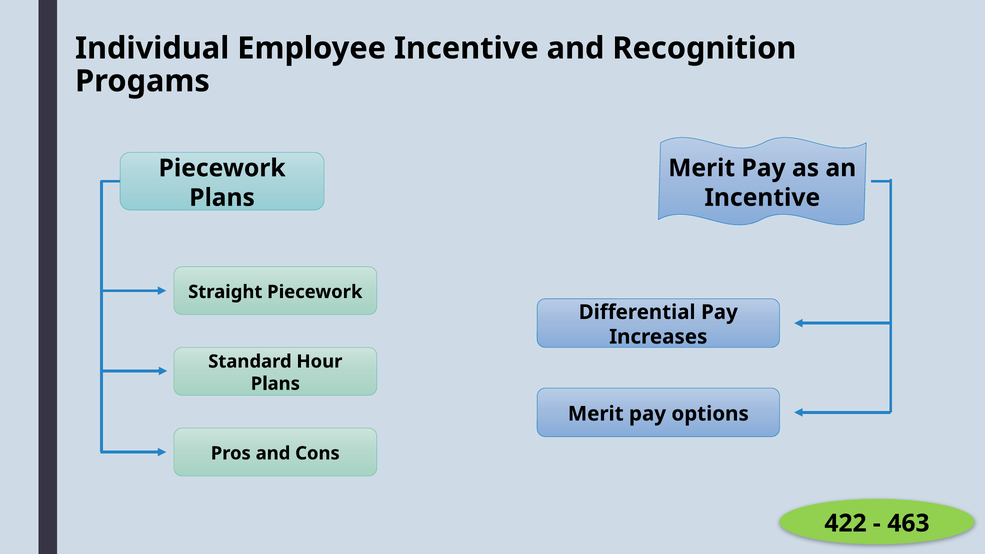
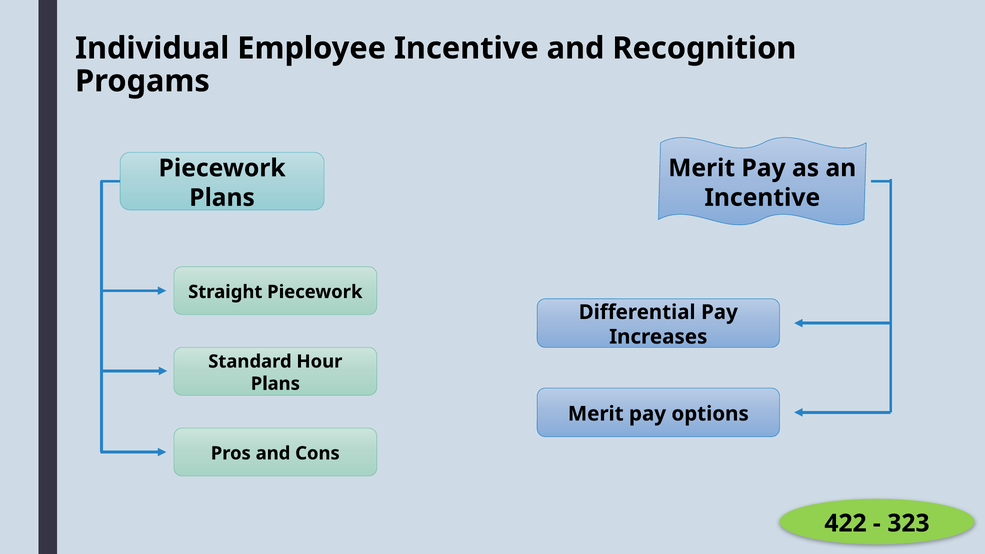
463: 463 -> 323
